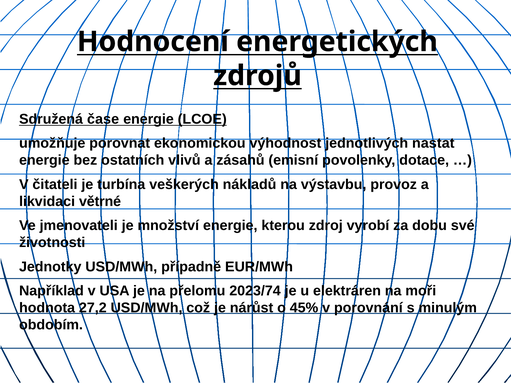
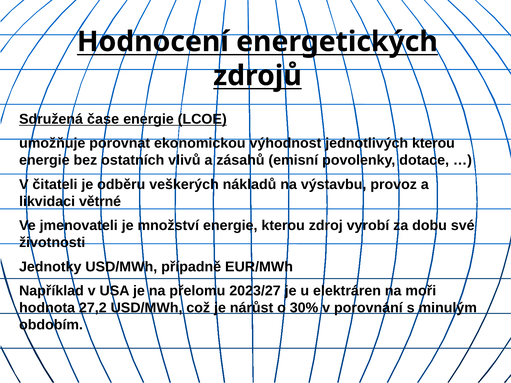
jednotlivých nastat: nastat -> kterou
turbína: turbína -> odběru
2023/74: 2023/74 -> 2023/27
45%: 45% -> 30%
